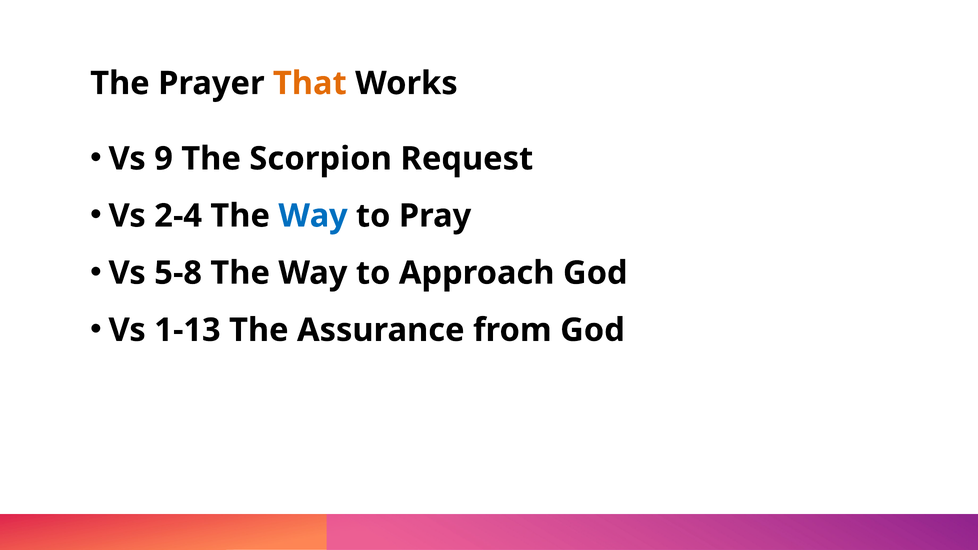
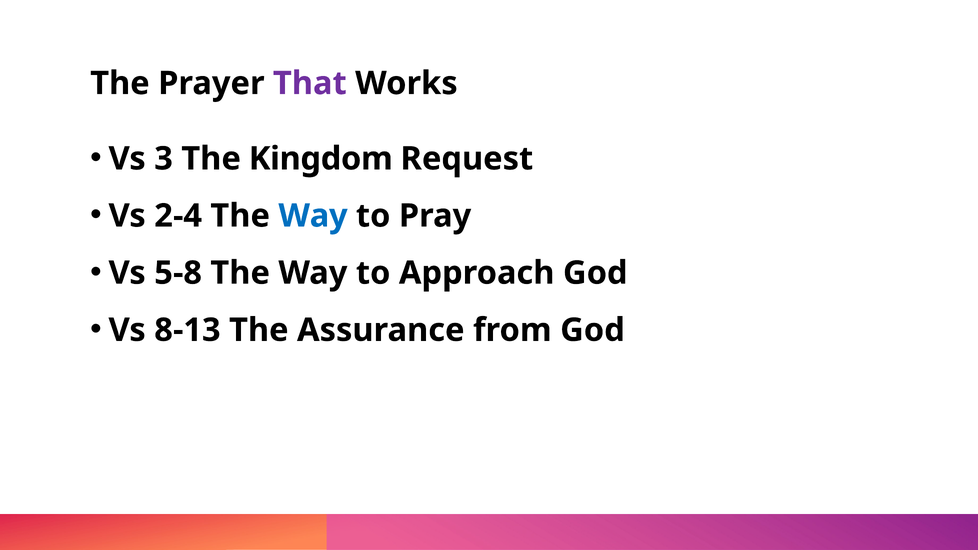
That colour: orange -> purple
9: 9 -> 3
Scorpion: Scorpion -> Kingdom
1-13: 1-13 -> 8-13
